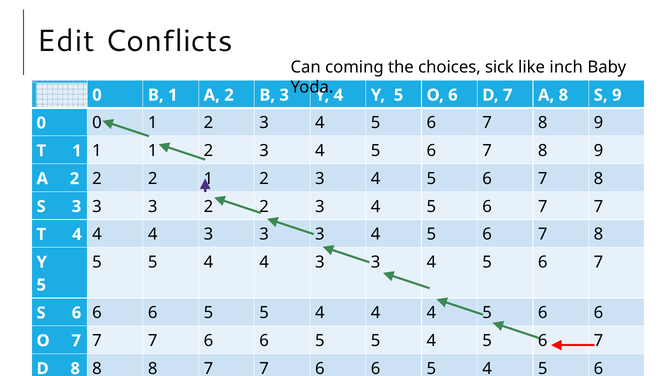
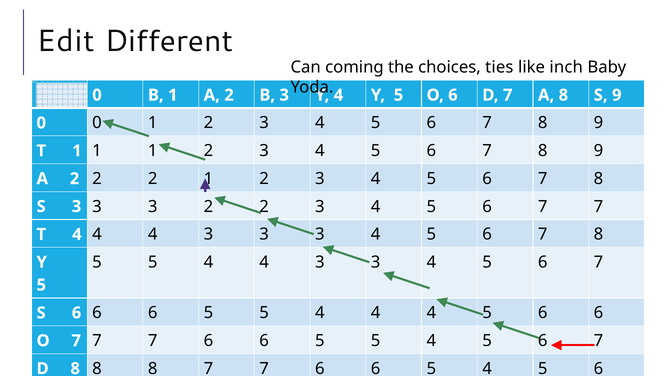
Conflicts: Conflicts -> Different
sick: sick -> ties
